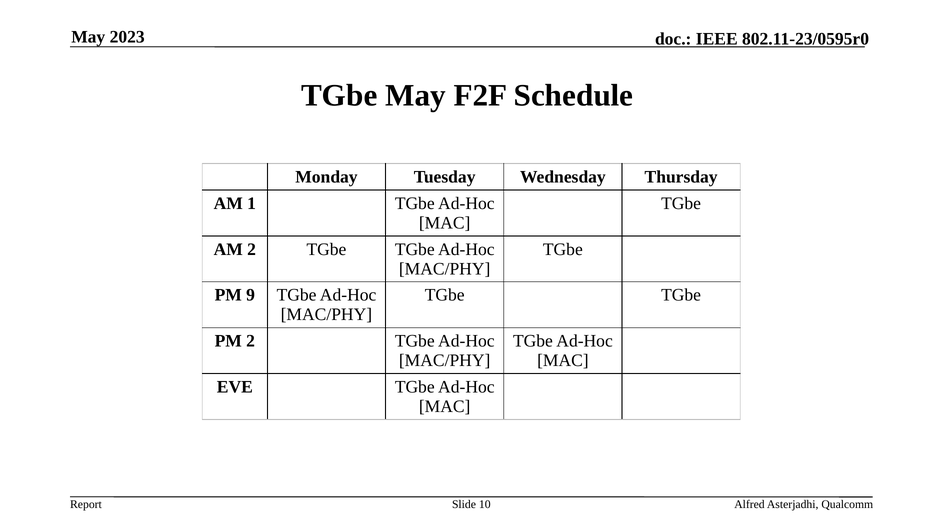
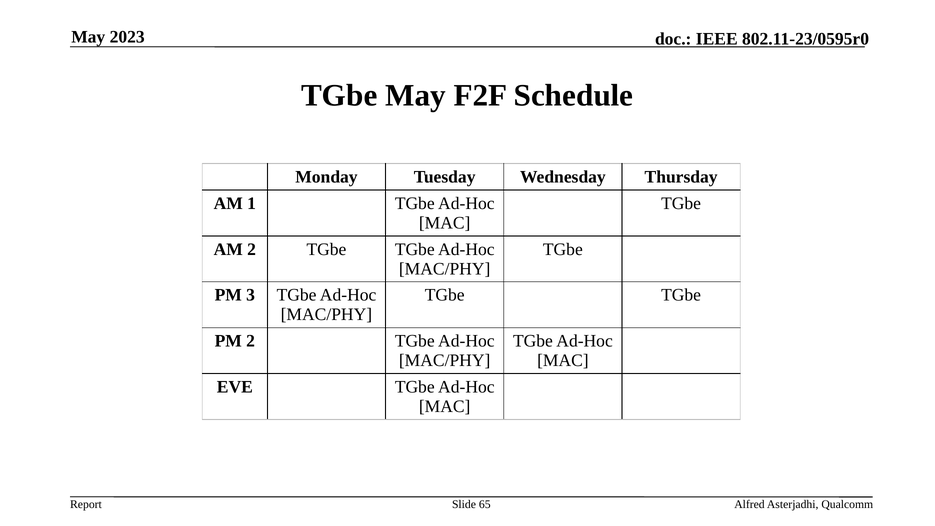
9: 9 -> 3
10: 10 -> 65
